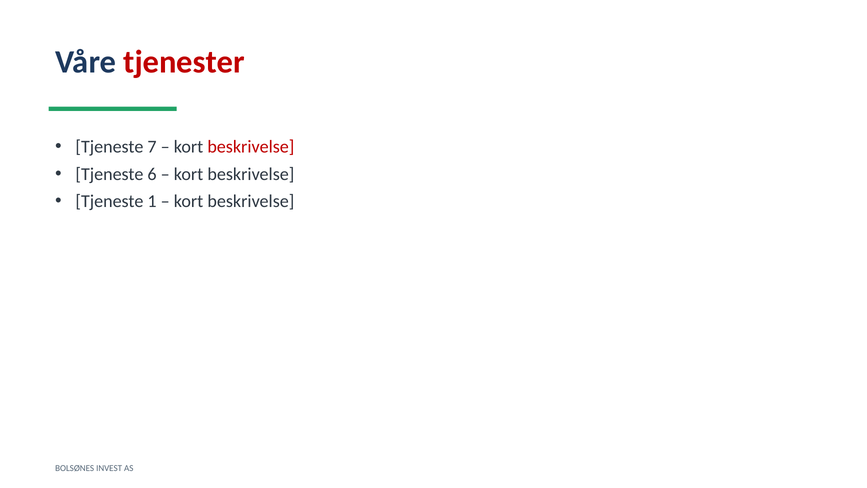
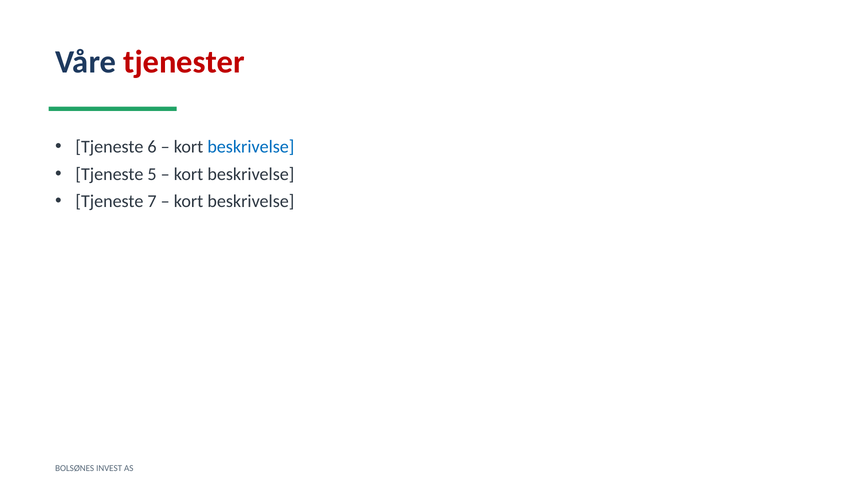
7: 7 -> 6
beskrivelse at (251, 147) colour: red -> blue
6: 6 -> 5
1: 1 -> 7
